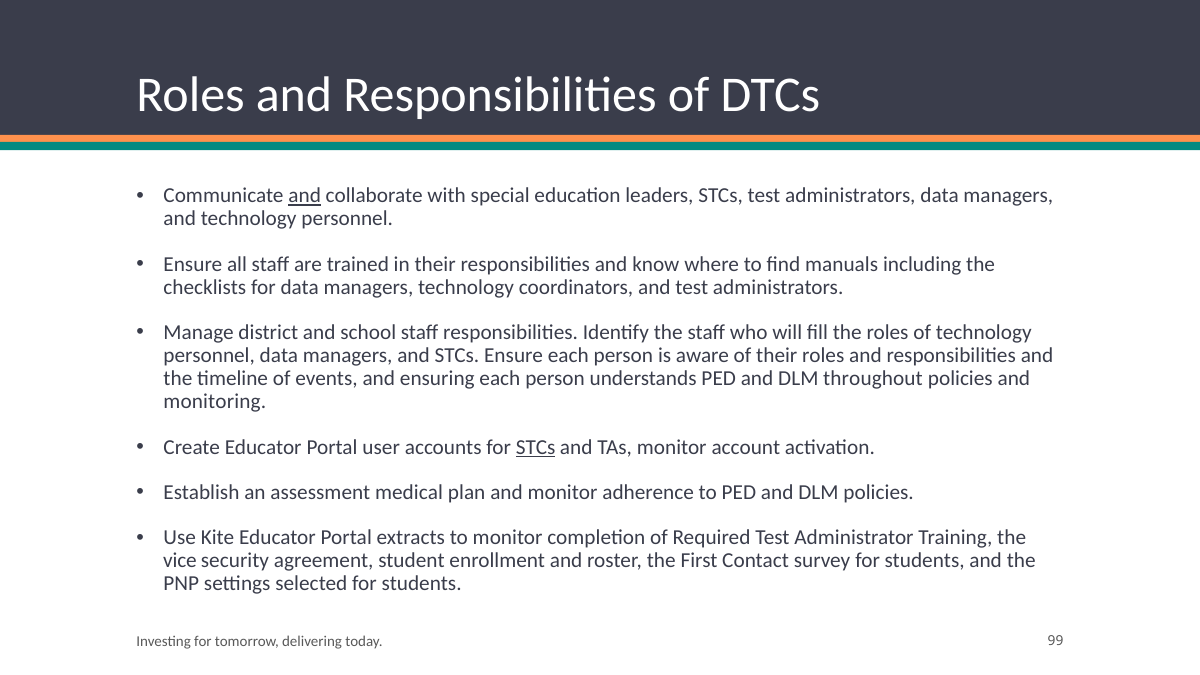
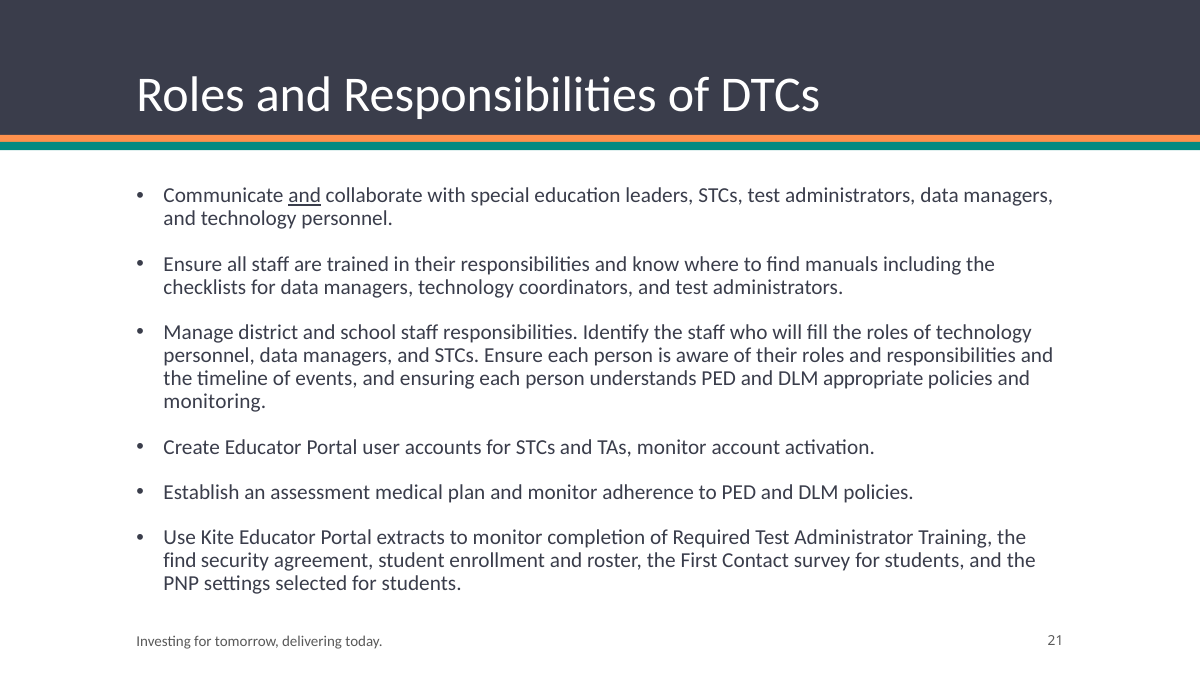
throughout: throughout -> appropriate
STCs at (536, 447) underline: present -> none
vice at (180, 561): vice -> find
99: 99 -> 21
